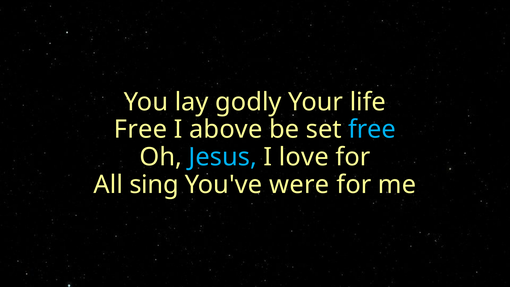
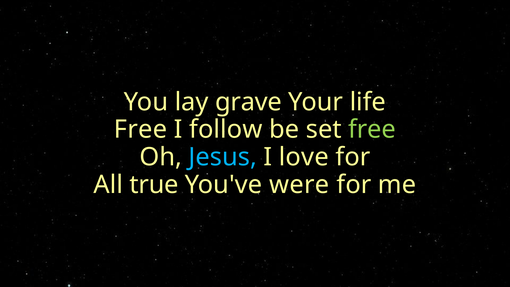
godly: godly -> grave
above: above -> follow
free at (372, 129) colour: light blue -> light green
sing: sing -> true
